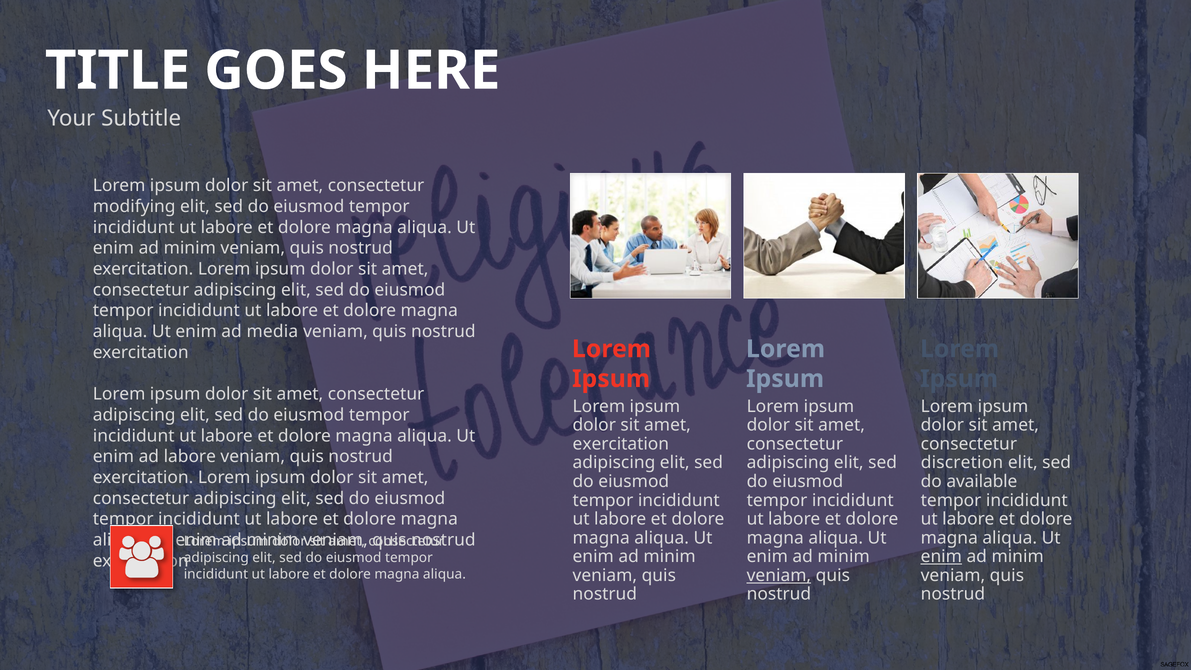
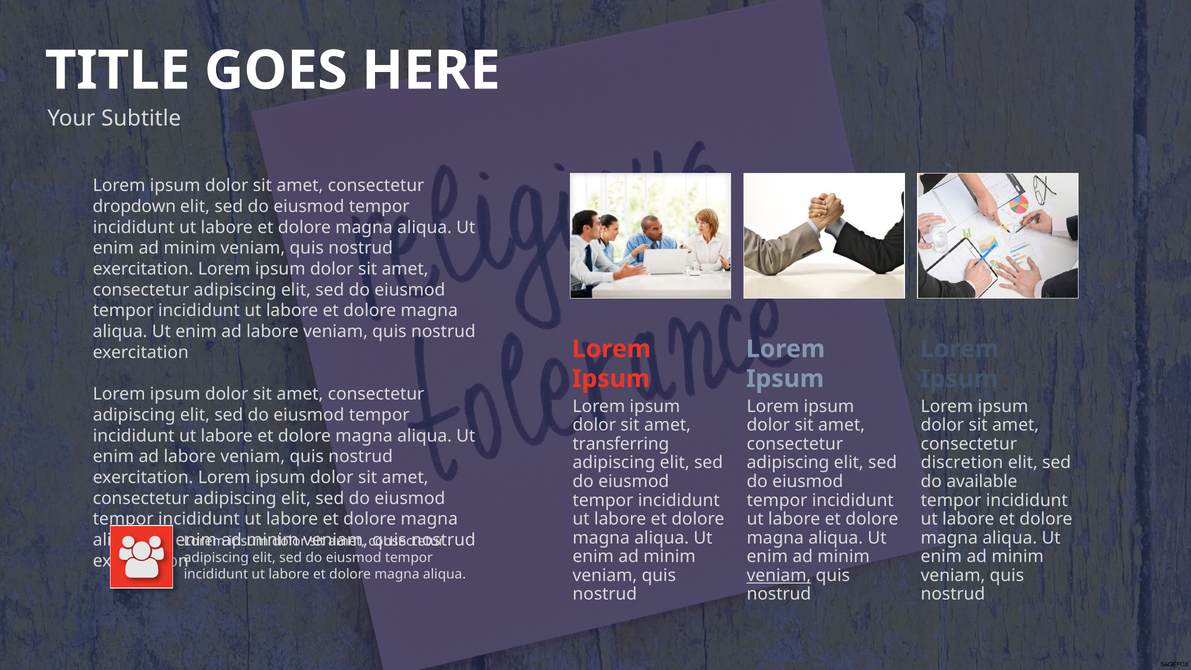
modifying: modifying -> dropdown
media at (272, 332): media -> labore
exercitation at (621, 444): exercitation -> transferring
enim at (941, 557) underline: present -> none
